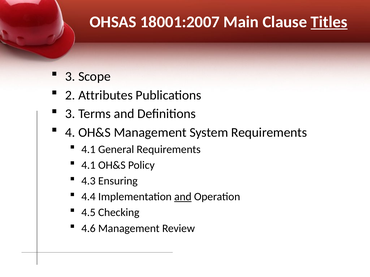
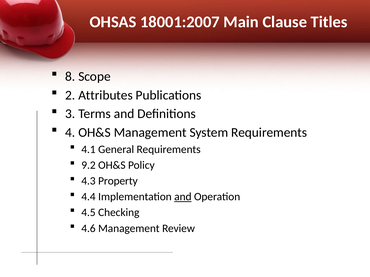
Titles underline: present -> none
3 at (70, 77): 3 -> 8
4.1 at (88, 165): 4.1 -> 9.2
Ensuring: Ensuring -> Property
